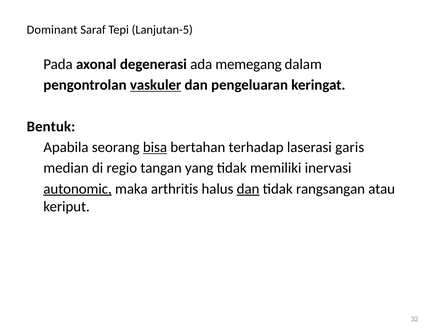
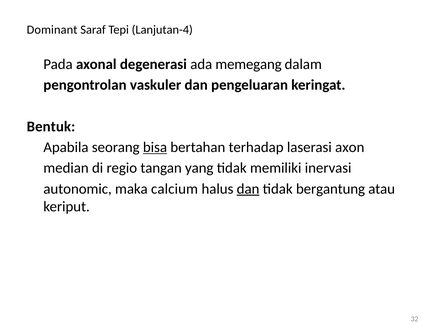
Lanjutan-5: Lanjutan-5 -> Lanjutan-4
vaskuler underline: present -> none
garis: garis -> axon
autonomic underline: present -> none
arthritis: arthritis -> calcium
rangsangan: rangsangan -> bergantung
